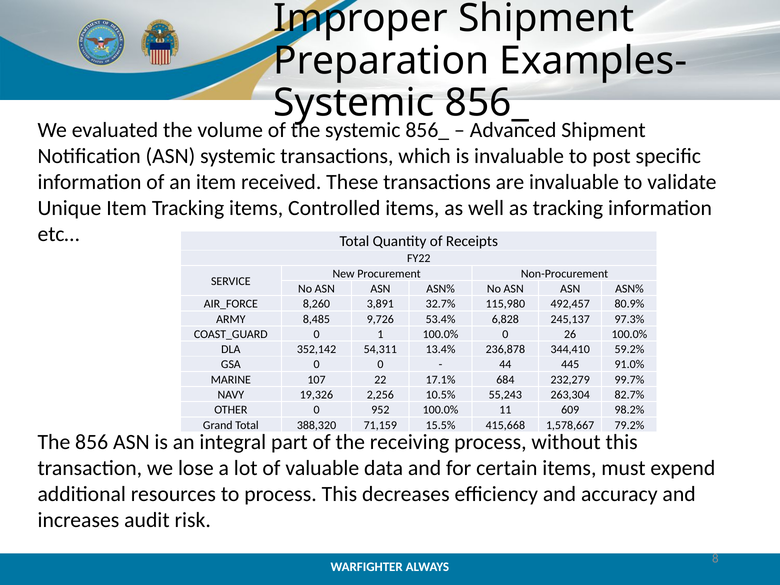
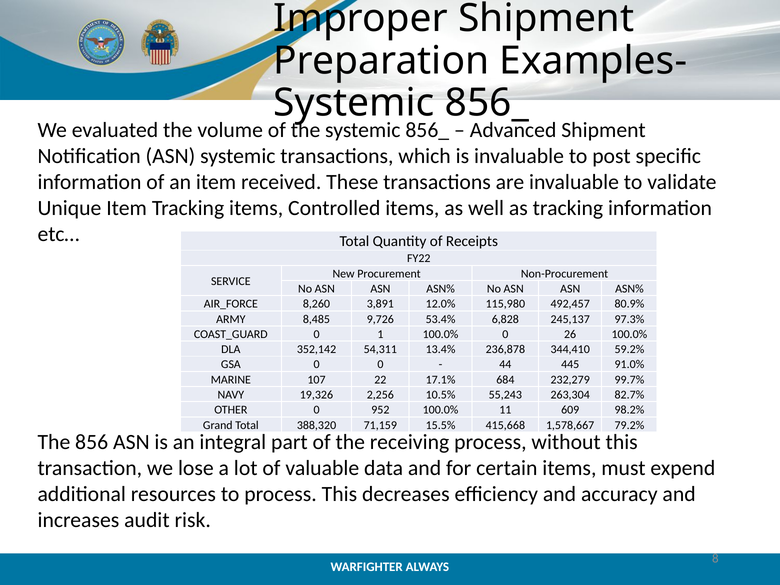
32.7%: 32.7% -> 12.0%
